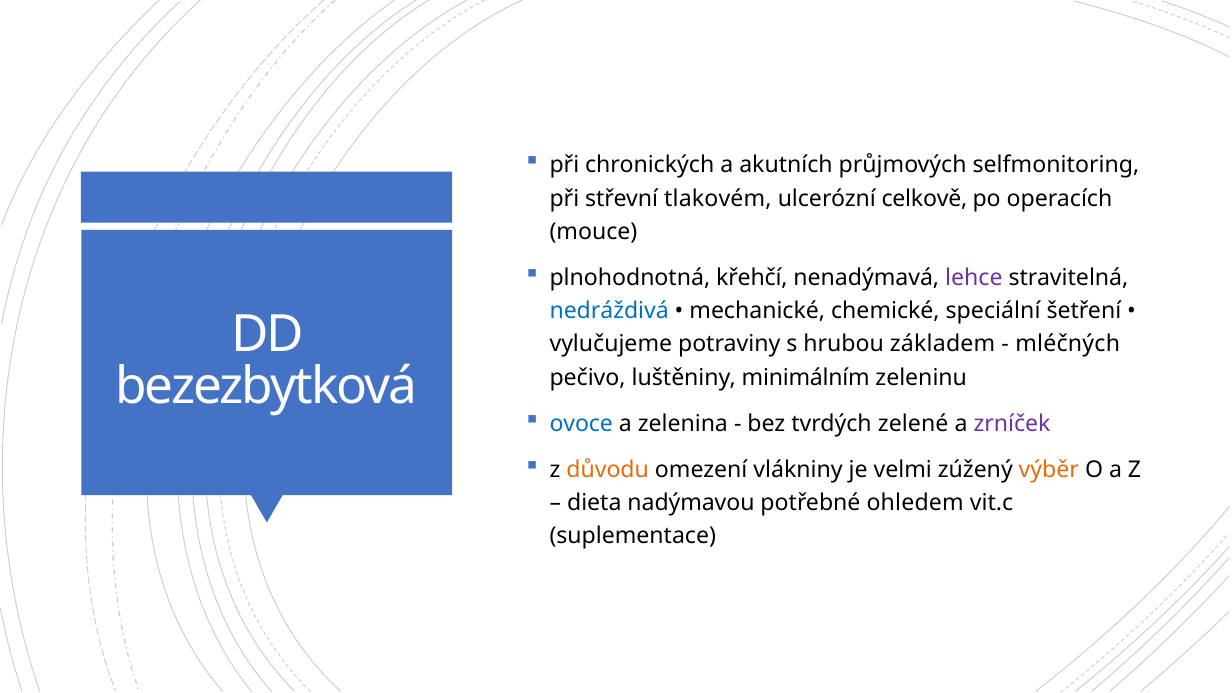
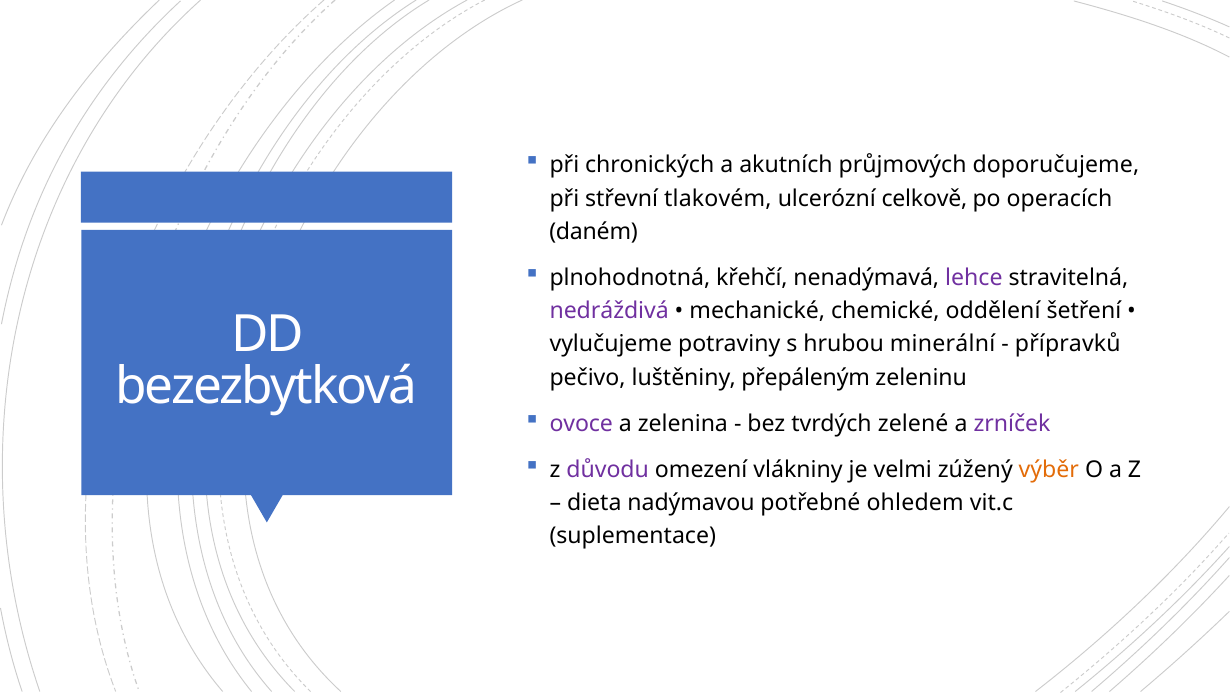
selfmonitoring: selfmonitoring -> doporučujeme
mouce: mouce -> daném
nedráždivá colour: blue -> purple
speciální: speciální -> oddělení
základem: základem -> minerální
mléčných: mléčných -> přípravků
minimálním: minimálním -> přepáleným
ovoce colour: blue -> purple
důvodu colour: orange -> purple
